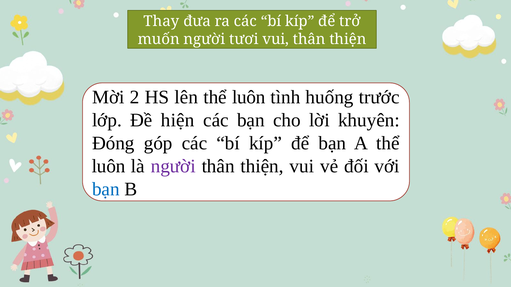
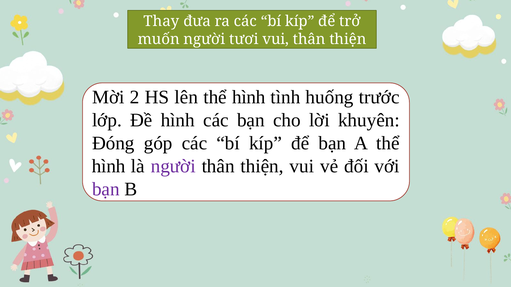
lên thể luôn: luôn -> hình
Đề hiện: hiện -> hình
luôn at (109, 166): luôn -> hình
bạn at (106, 189) colour: blue -> purple
